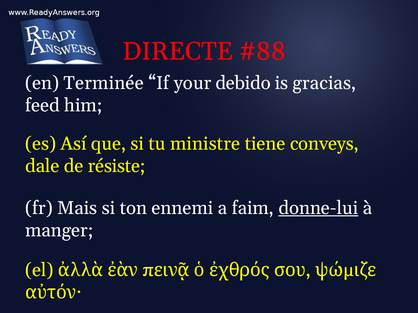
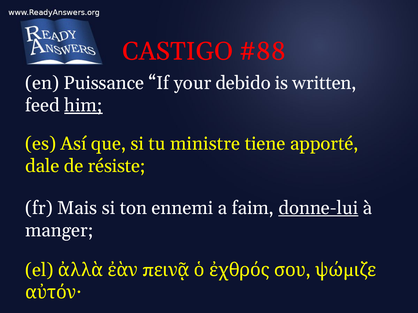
DIRECTE: DIRECTE -> CASTIGO
Terminée: Terminée -> Puissance
gracias: gracias -> written
him underline: none -> present
conveys: conveys -> apporté
